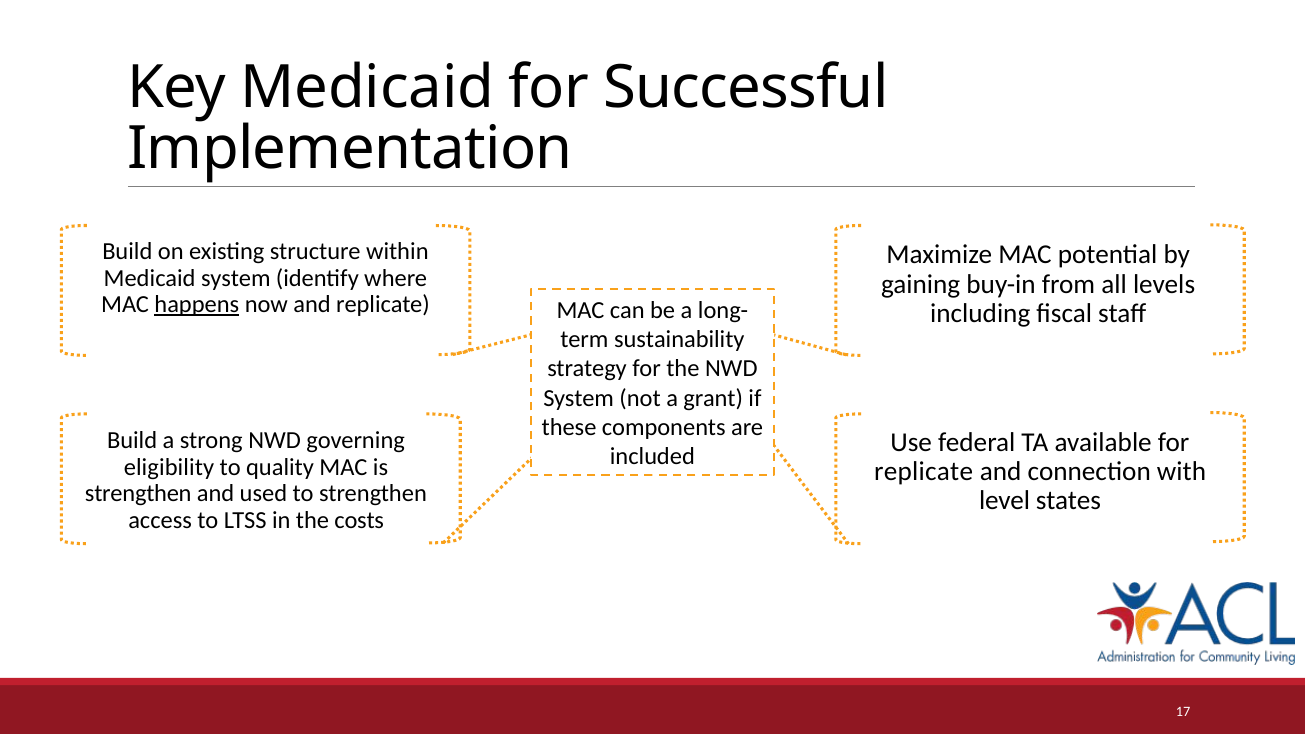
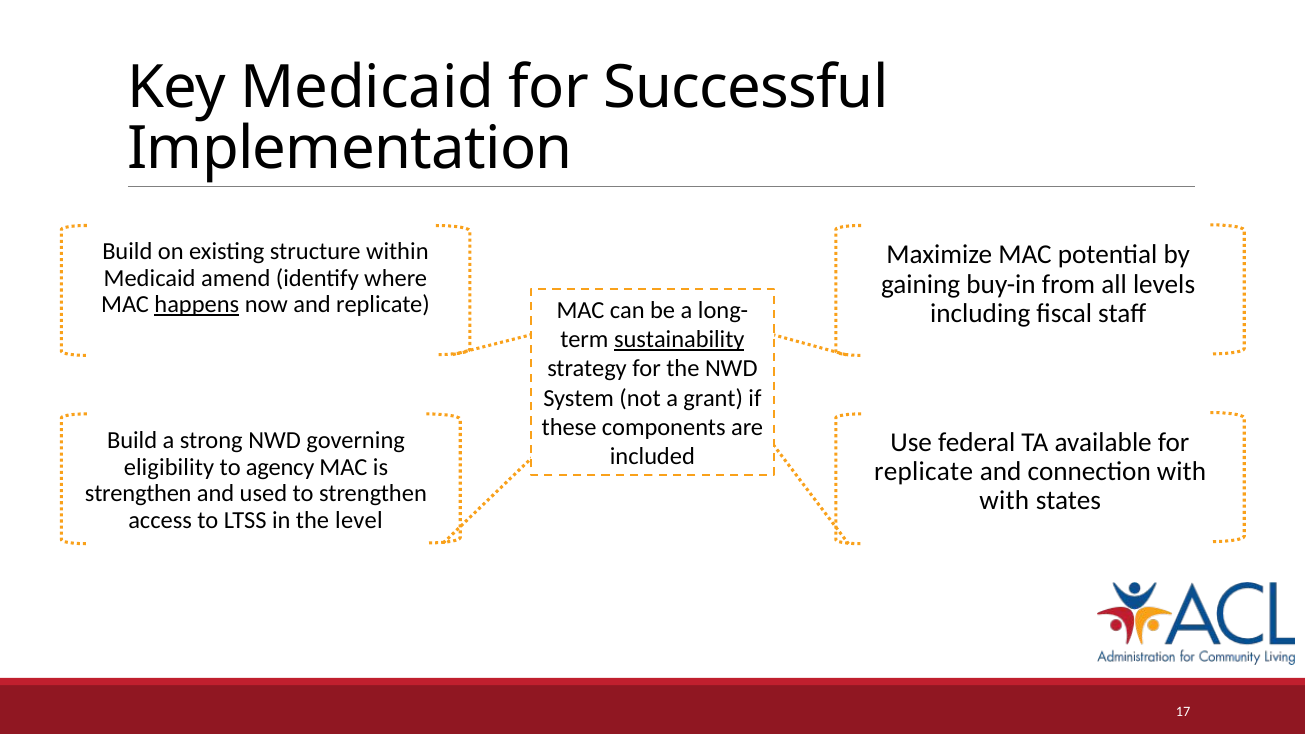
Medicaid system: system -> amend
sustainability underline: none -> present
quality: quality -> agency
level at (1005, 501): level -> with
costs: costs -> level
